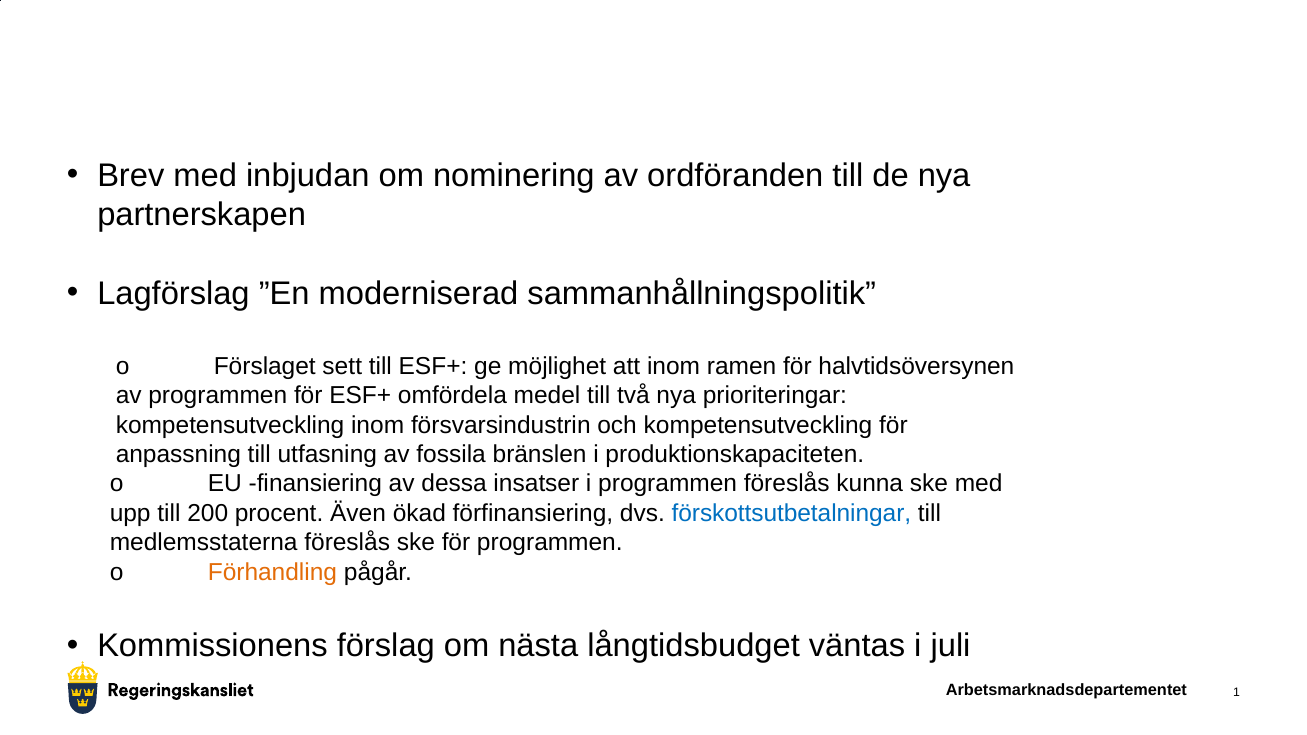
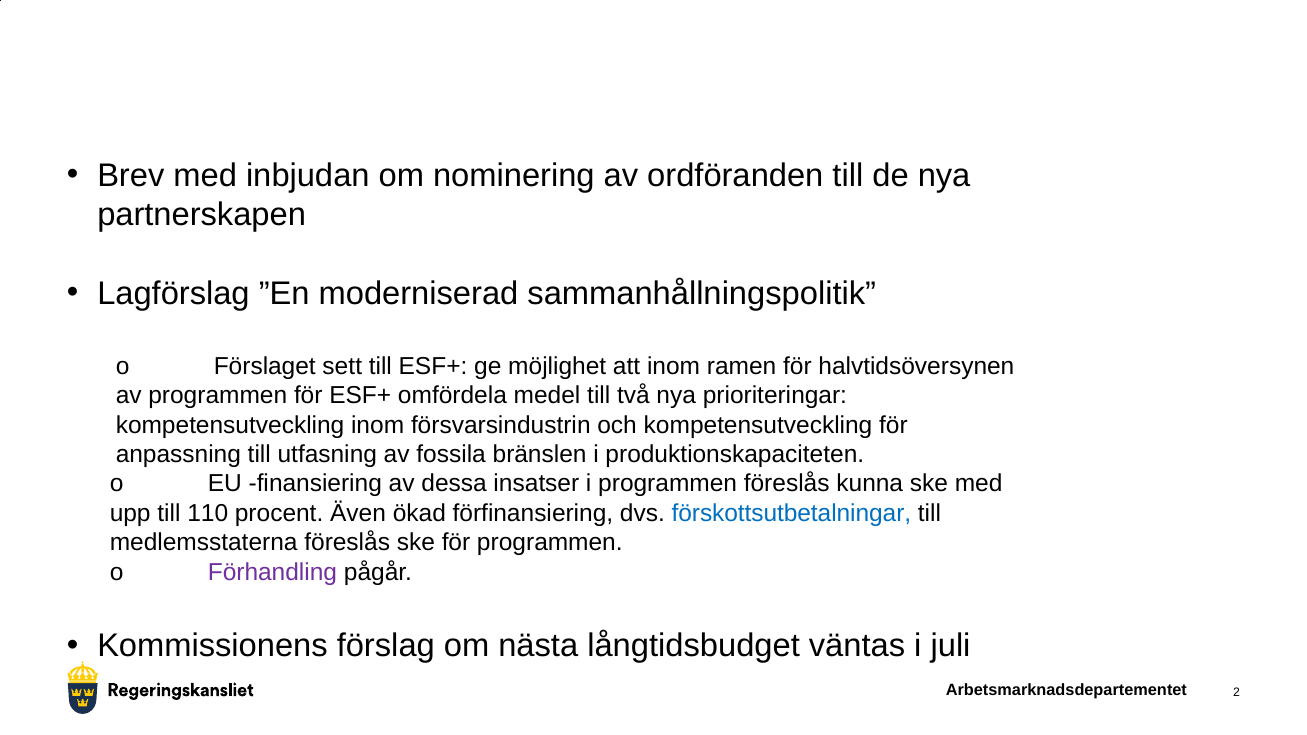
200: 200 -> 110
Förhandling colour: orange -> purple
1: 1 -> 2
